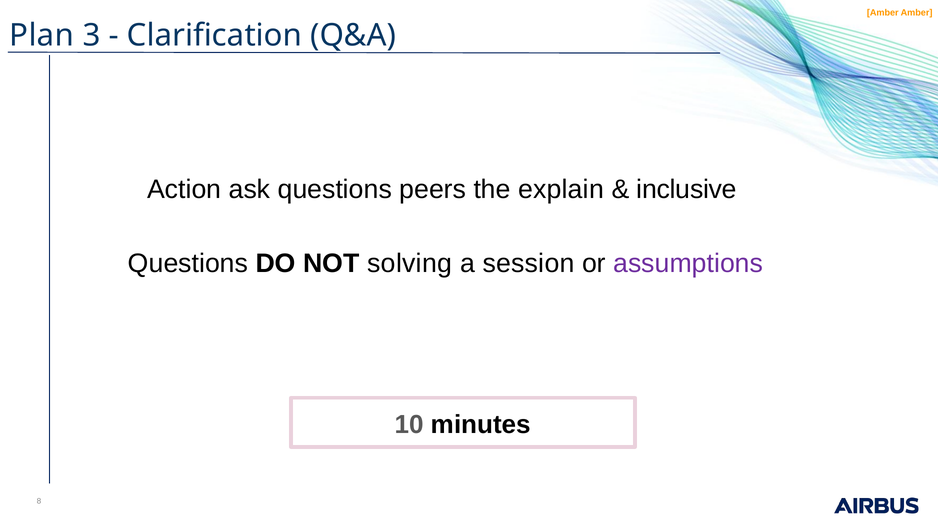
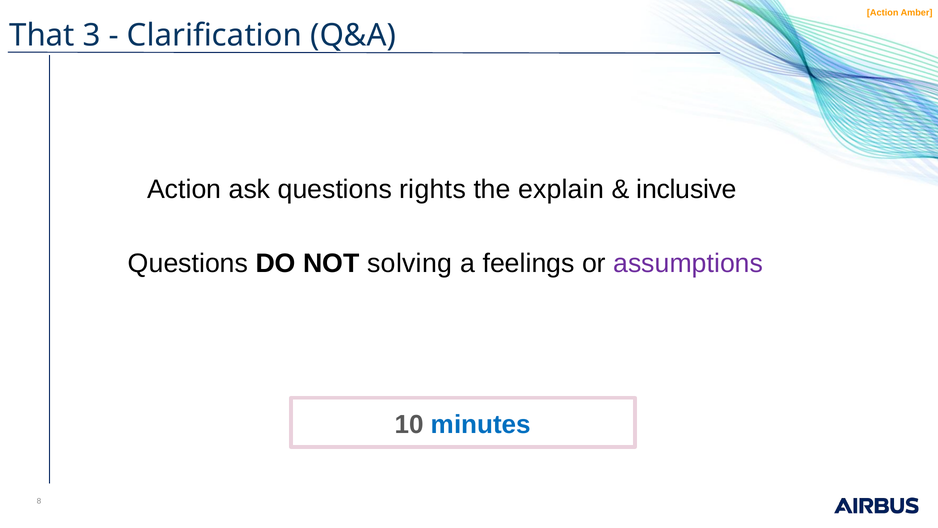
Amber at (883, 13): Amber -> Action
Plan: Plan -> That
peers: peers -> rights
session: session -> feelings
minutes colour: black -> blue
